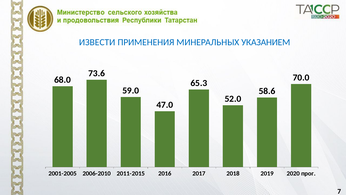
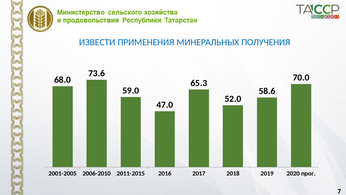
УКАЗАНИЕМ: УКАЗАНИЕМ -> ПОЛУЧЕНИЯ
